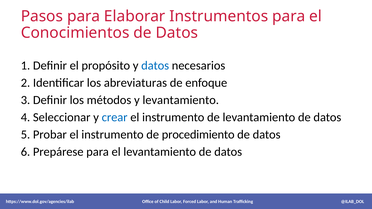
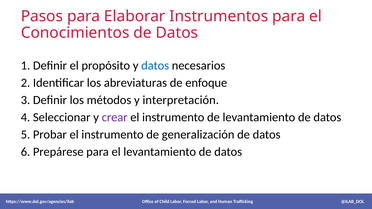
y levantamiento: levantamiento -> interpretación
crear colour: blue -> purple
procedimiento: procedimiento -> generalización
